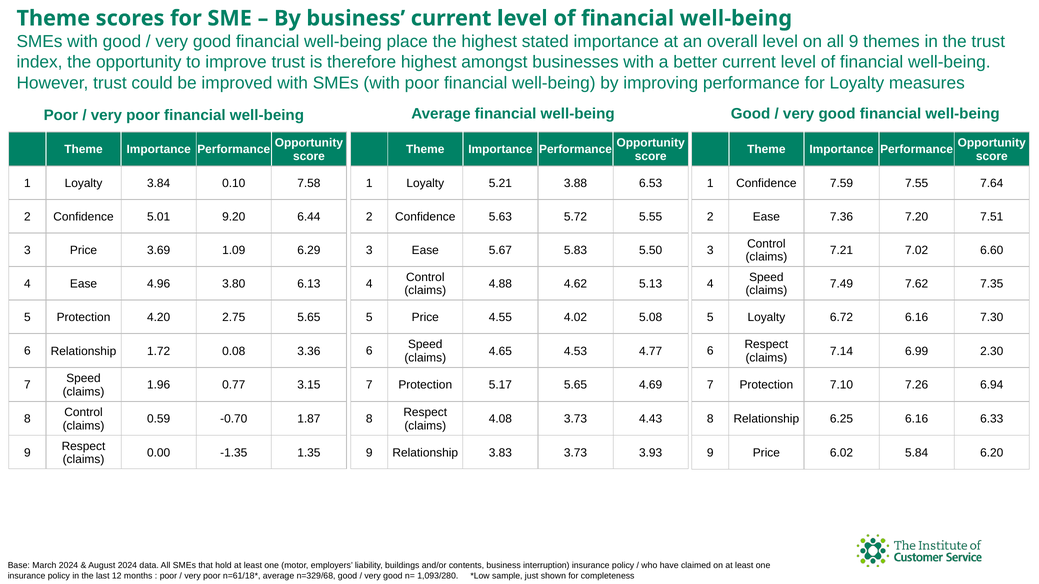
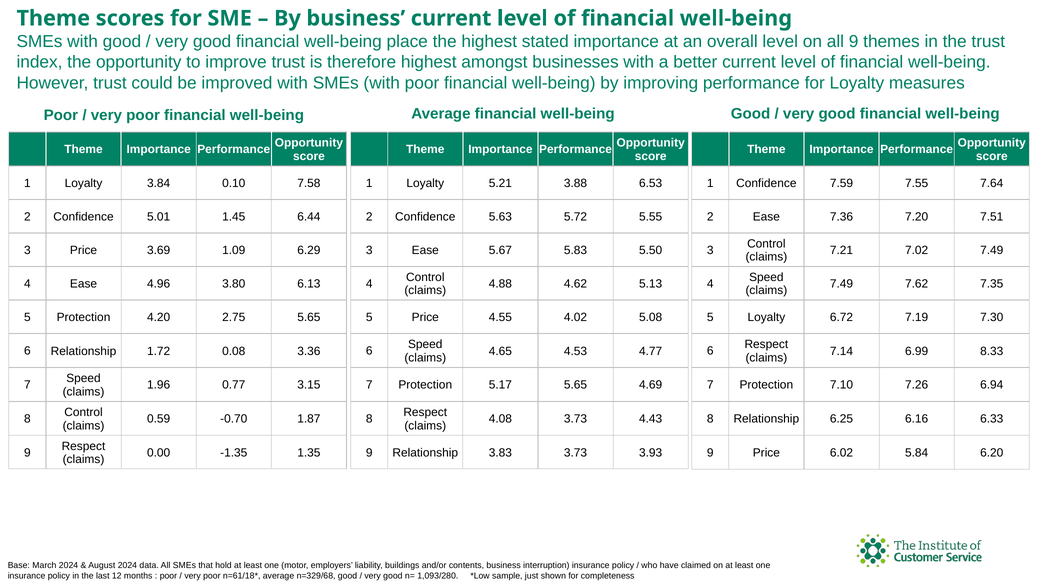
9.20: 9.20 -> 1.45
7.02 6.60: 6.60 -> 7.49
6.72 6.16: 6.16 -> 7.19
2.30: 2.30 -> 8.33
